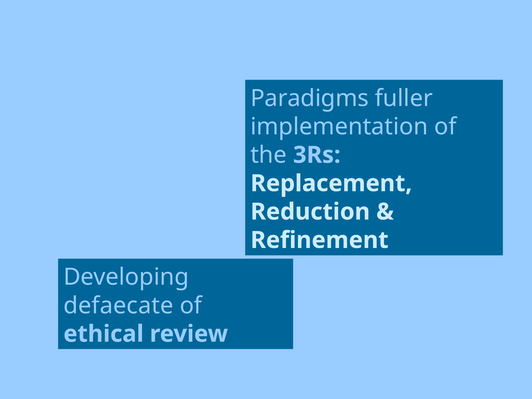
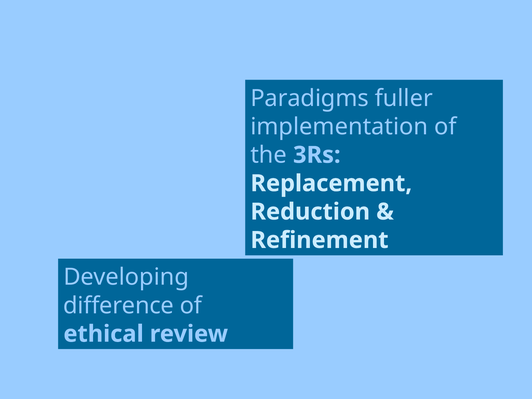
defaecate: defaecate -> difference
